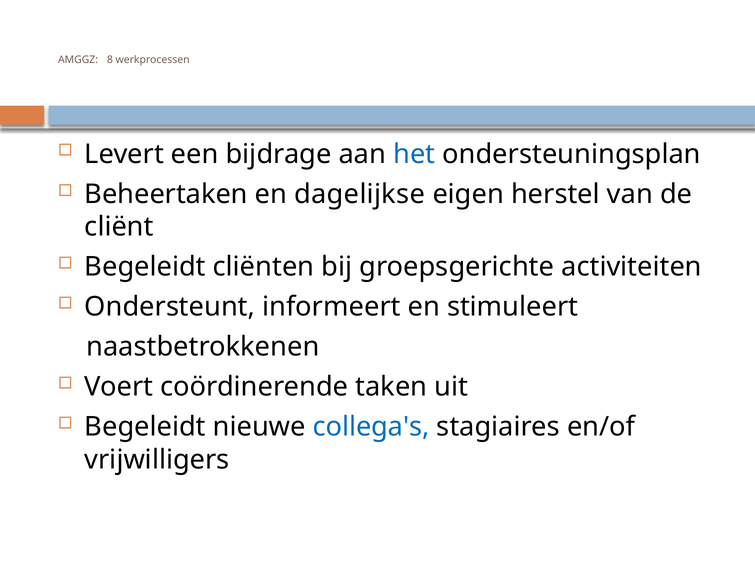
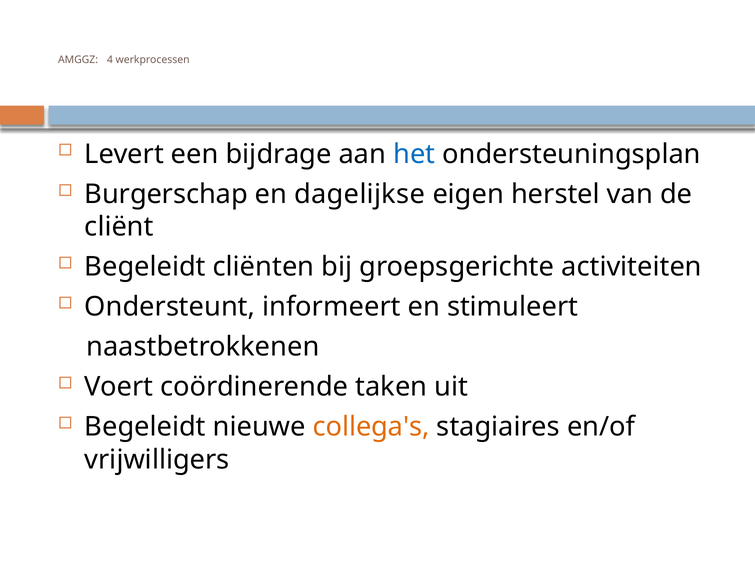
8: 8 -> 4
Beheertaken: Beheertaken -> Burgerschap
collega's colour: blue -> orange
